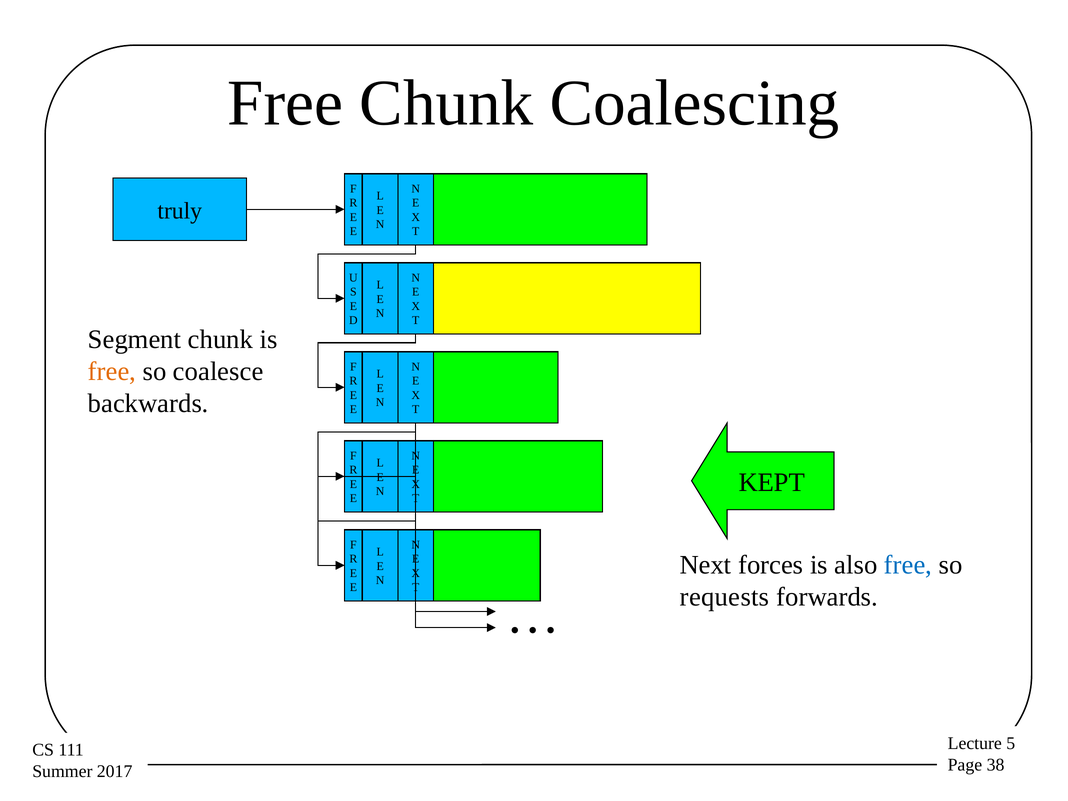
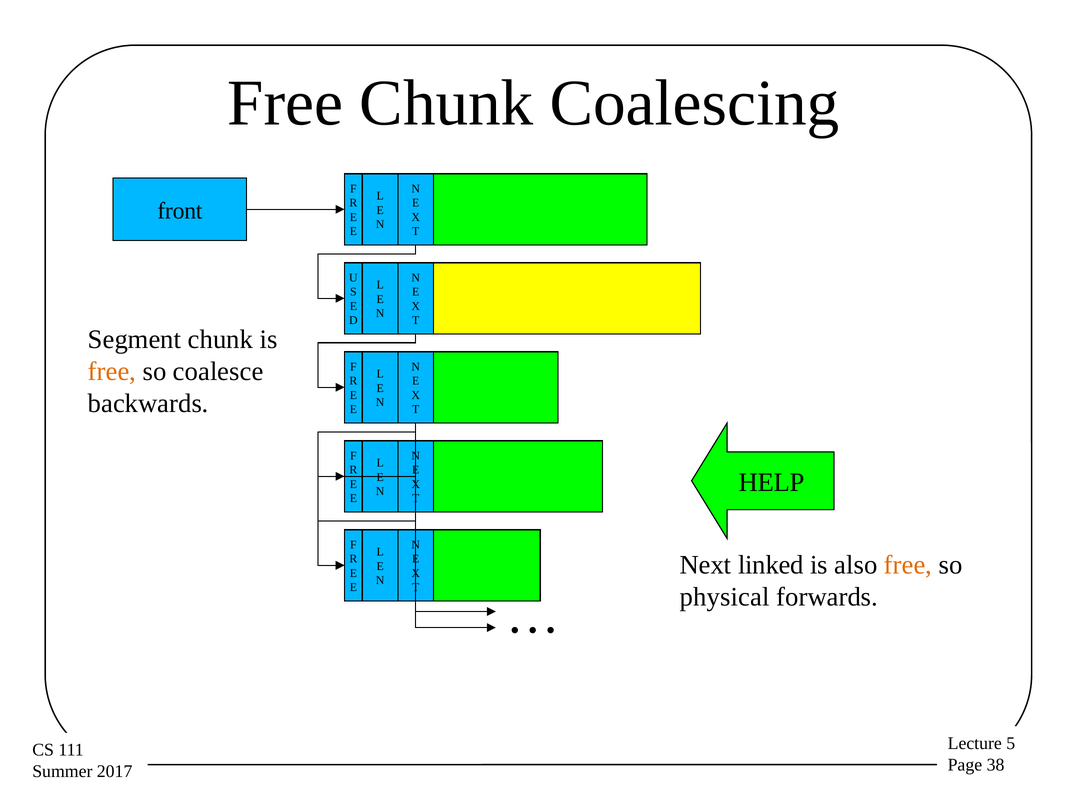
truly: truly -> front
KEPT: KEPT -> HELP
forces: forces -> linked
free at (908, 565) colour: blue -> orange
requests: requests -> physical
